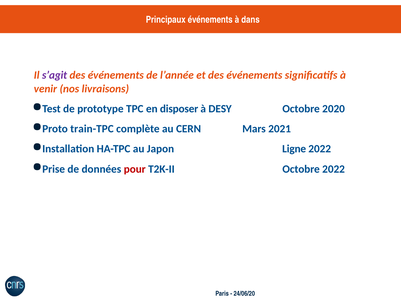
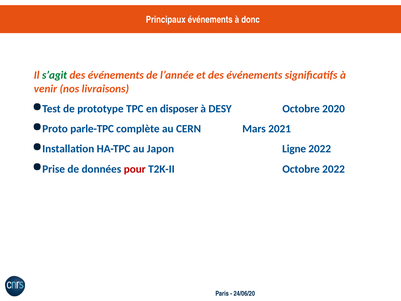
dans: dans -> donc
s’agit colour: purple -> green
train-TPC: train-TPC -> parle-TPC
